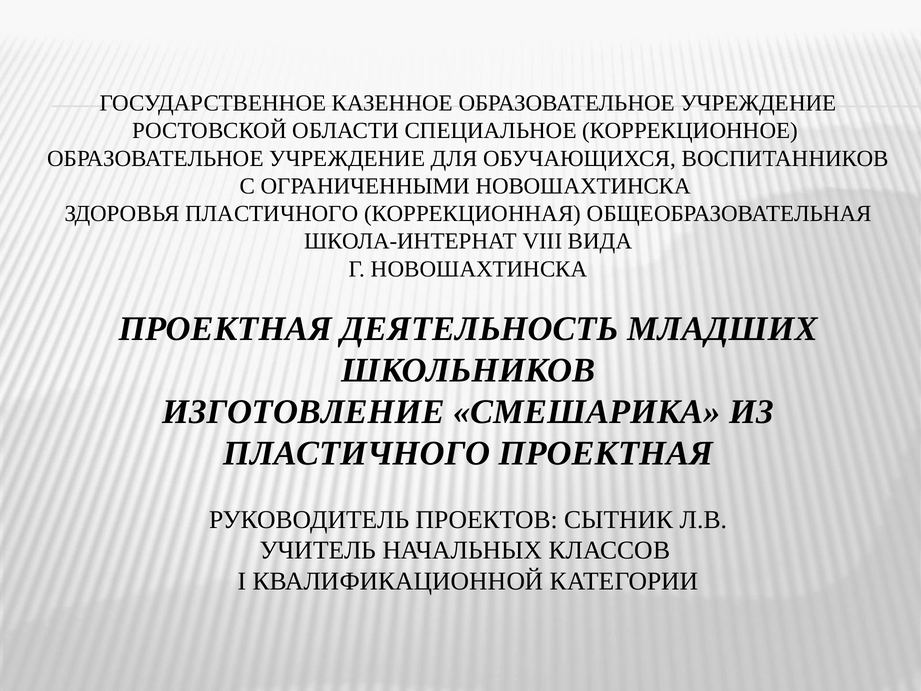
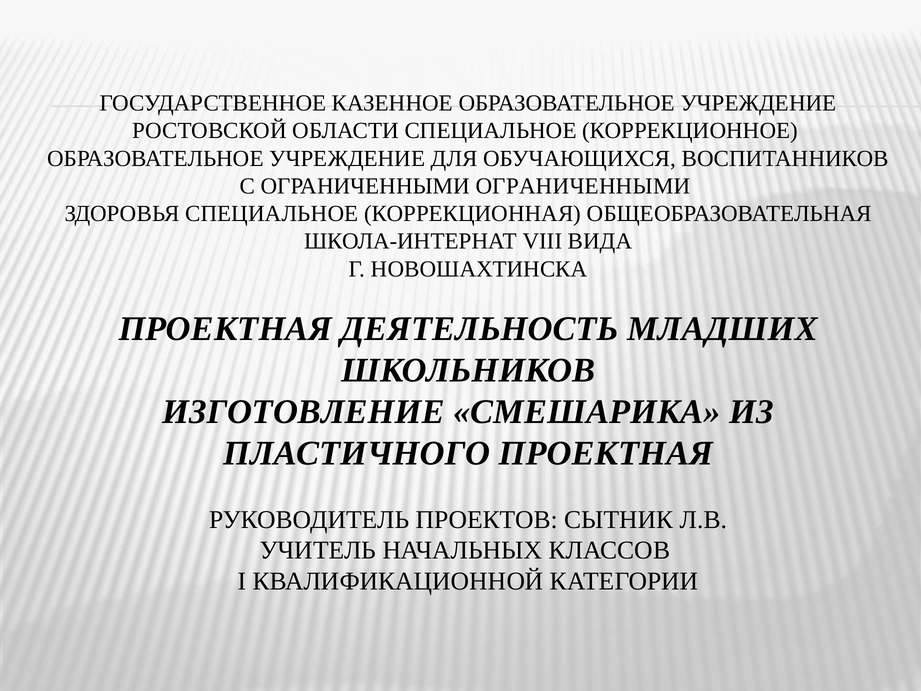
ОГРАНИЧЕННЫМИ НОВОШАХТИНСКА: НОВОШАХТИНСКА -> ОГРАНИЧЕННЫМИ
ЗДОРОВЬЯ ПЛАСТИЧНОГО: ПЛАСТИЧНОГО -> СПЕЦИАЛЬНОЕ
